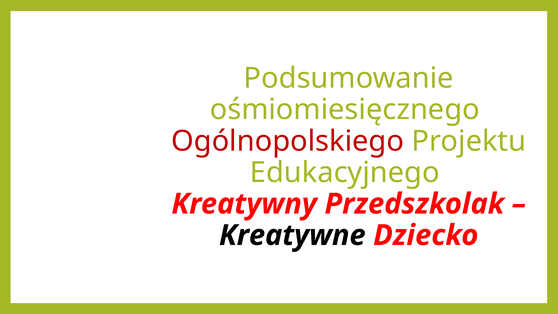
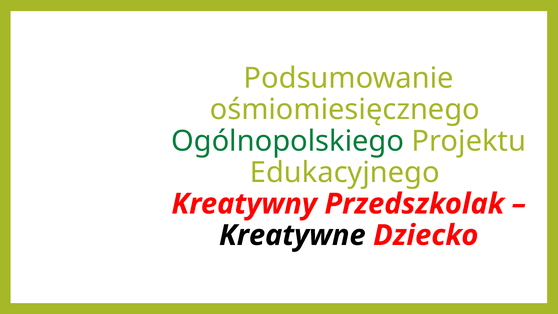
Ogólnopolskiego colour: red -> green
